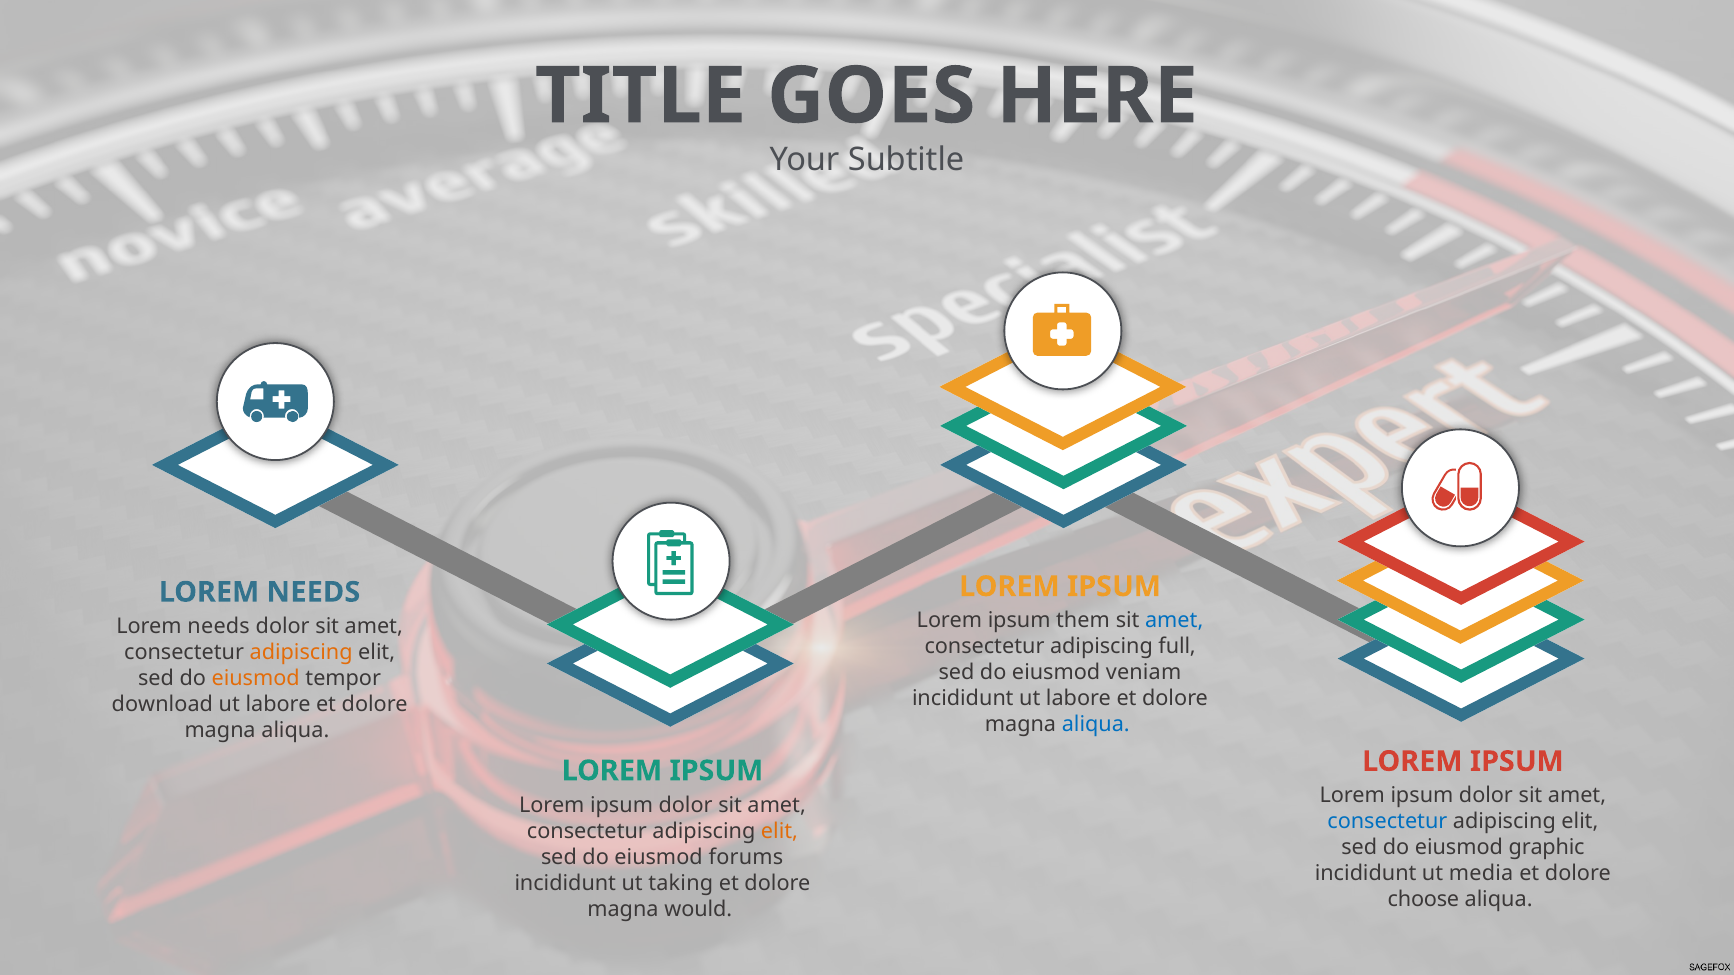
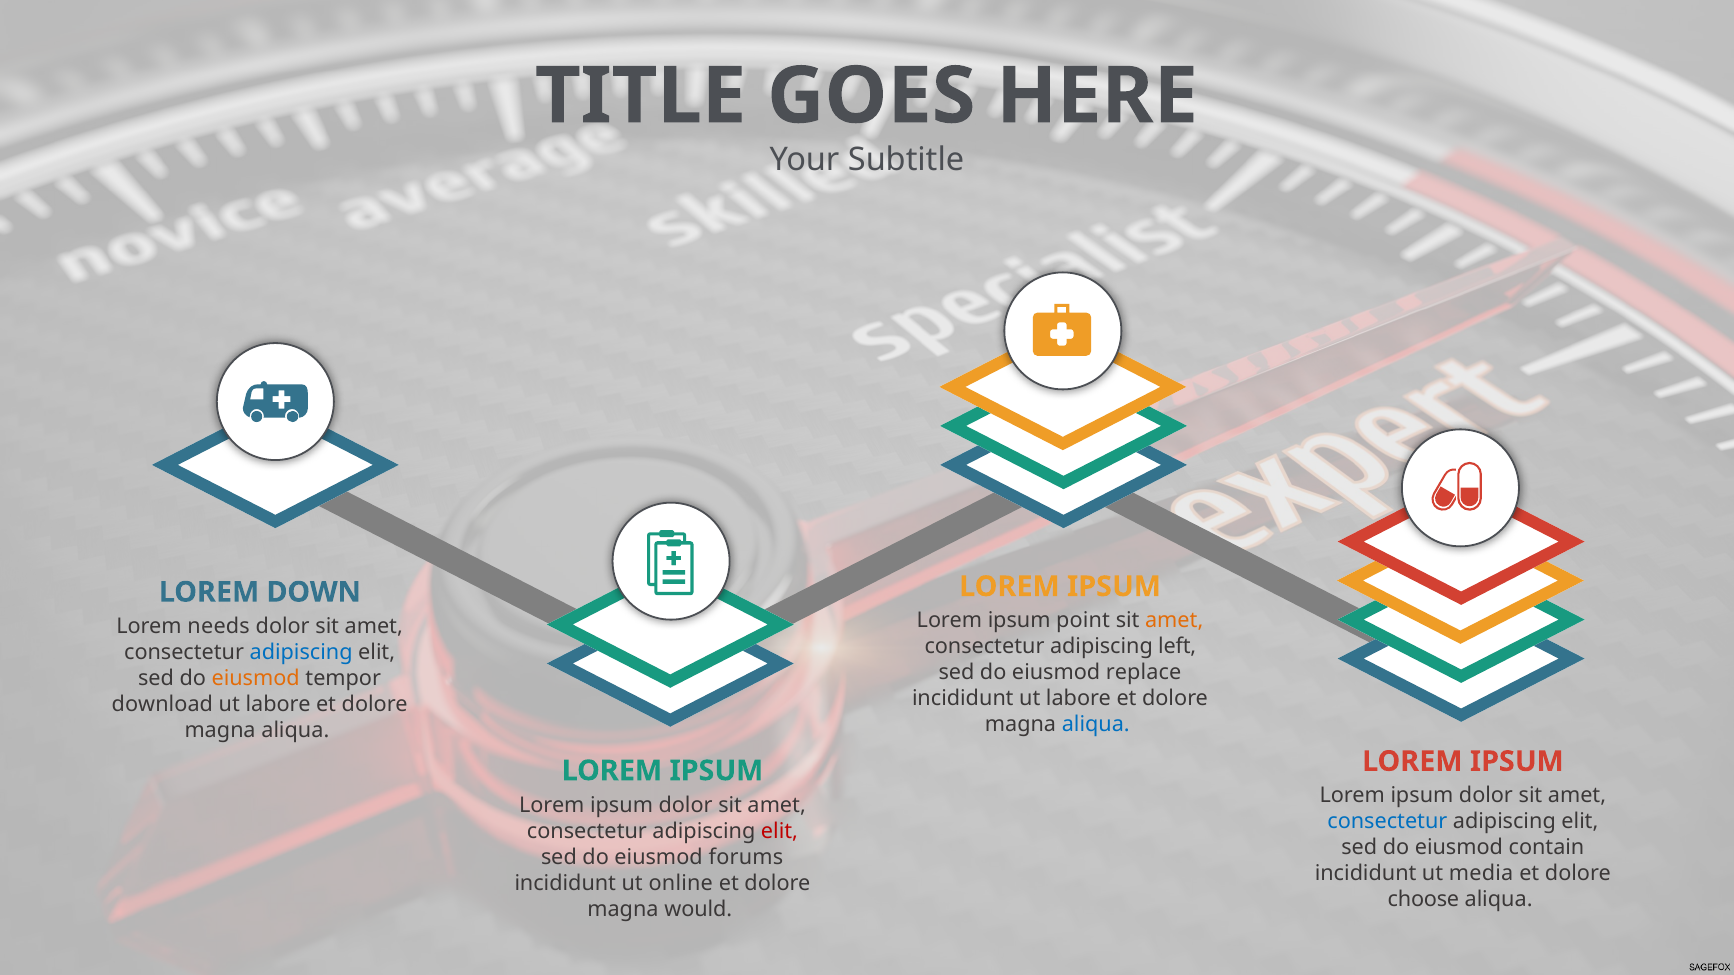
NEEDS at (313, 592): NEEDS -> DOWN
them: them -> point
amet at (1174, 621) colour: blue -> orange
full: full -> left
adipiscing at (301, 653) colour: orange -> blue
veniam: veniam -> replace
elit at (779, 831) colour: orange -> red
graphic: graphic -> contain
taking: taking -> online
